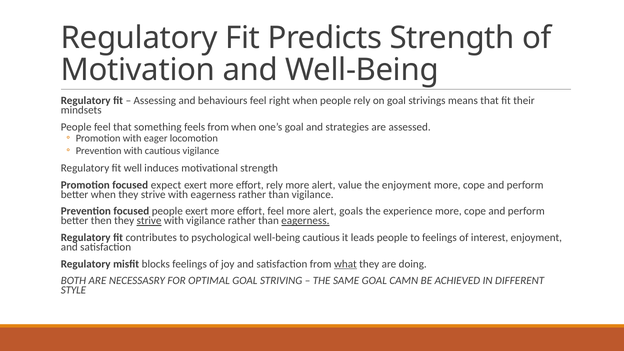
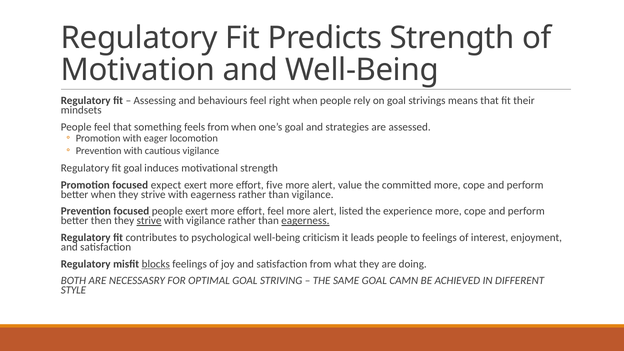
fit well: well -> goal
effort rely: rely -> five
the enjoyment: enjoyment -> committed
goals: goals -> listed
well-being cautious: cautious -> criticism
blocks underline: none -> present
what underline: present -> none
